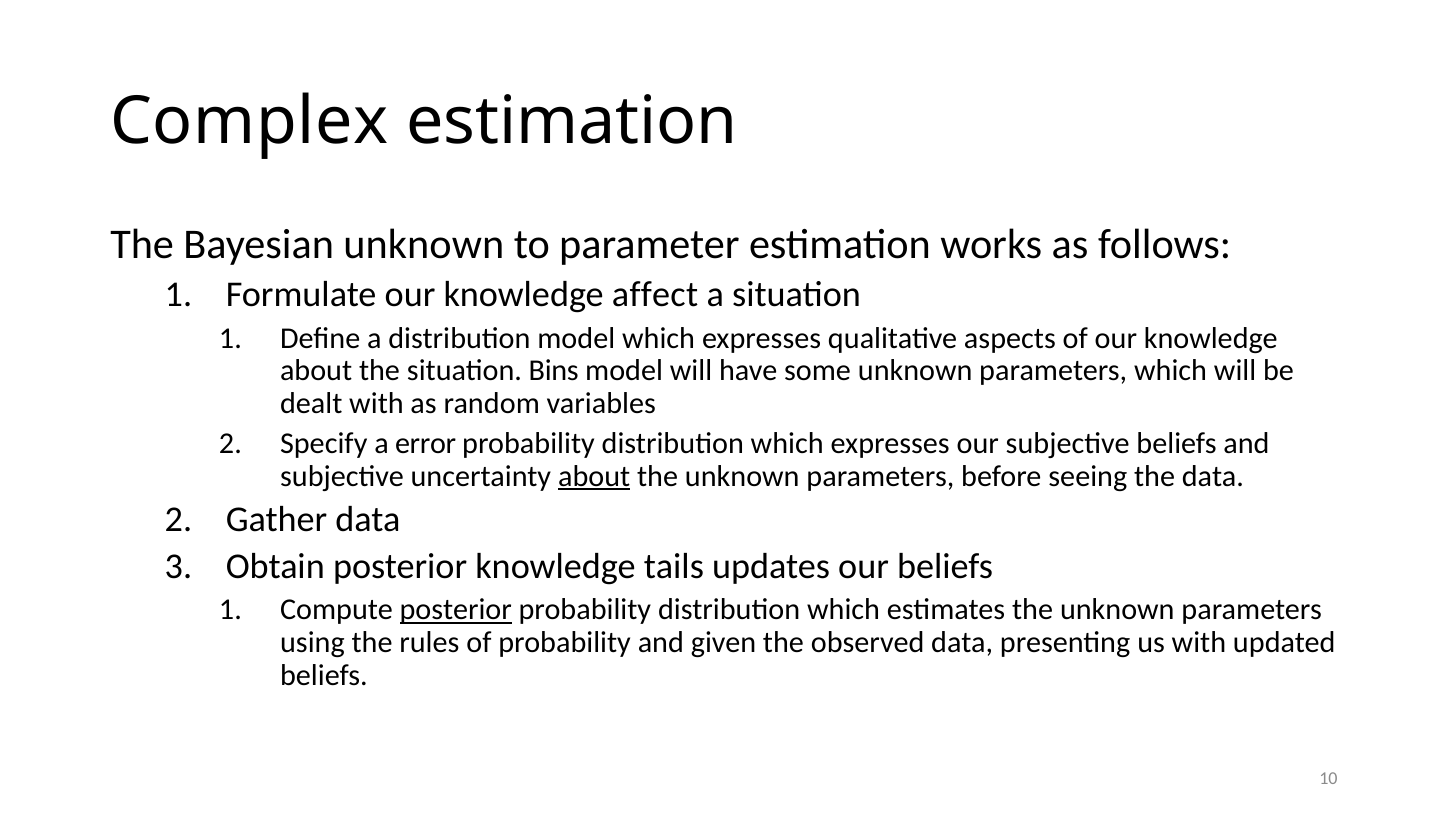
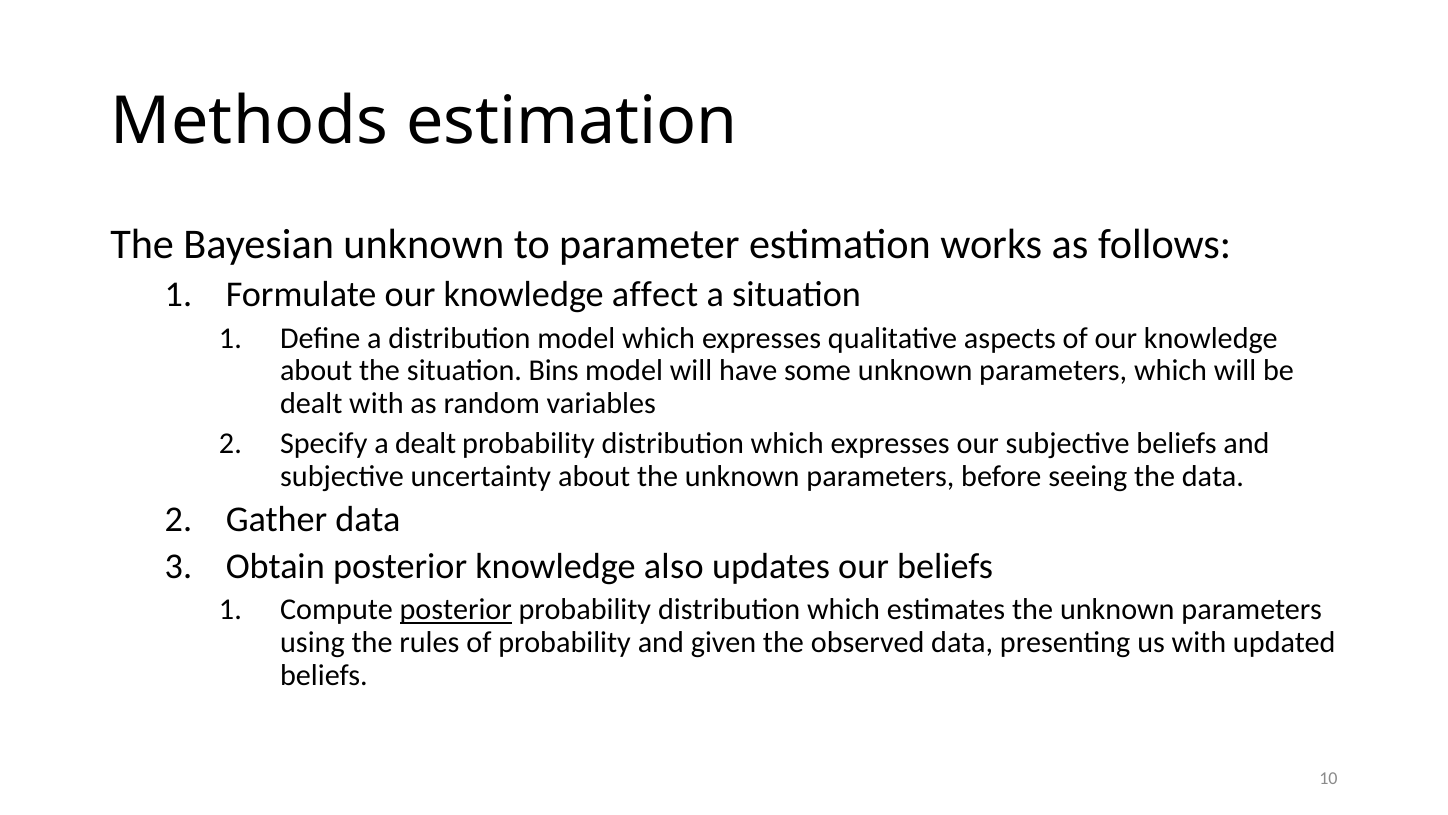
Complex: Complex -> Methods
a error: error -> dealt
about at (594, 476) underline: present -> none
tails: tails -> also
